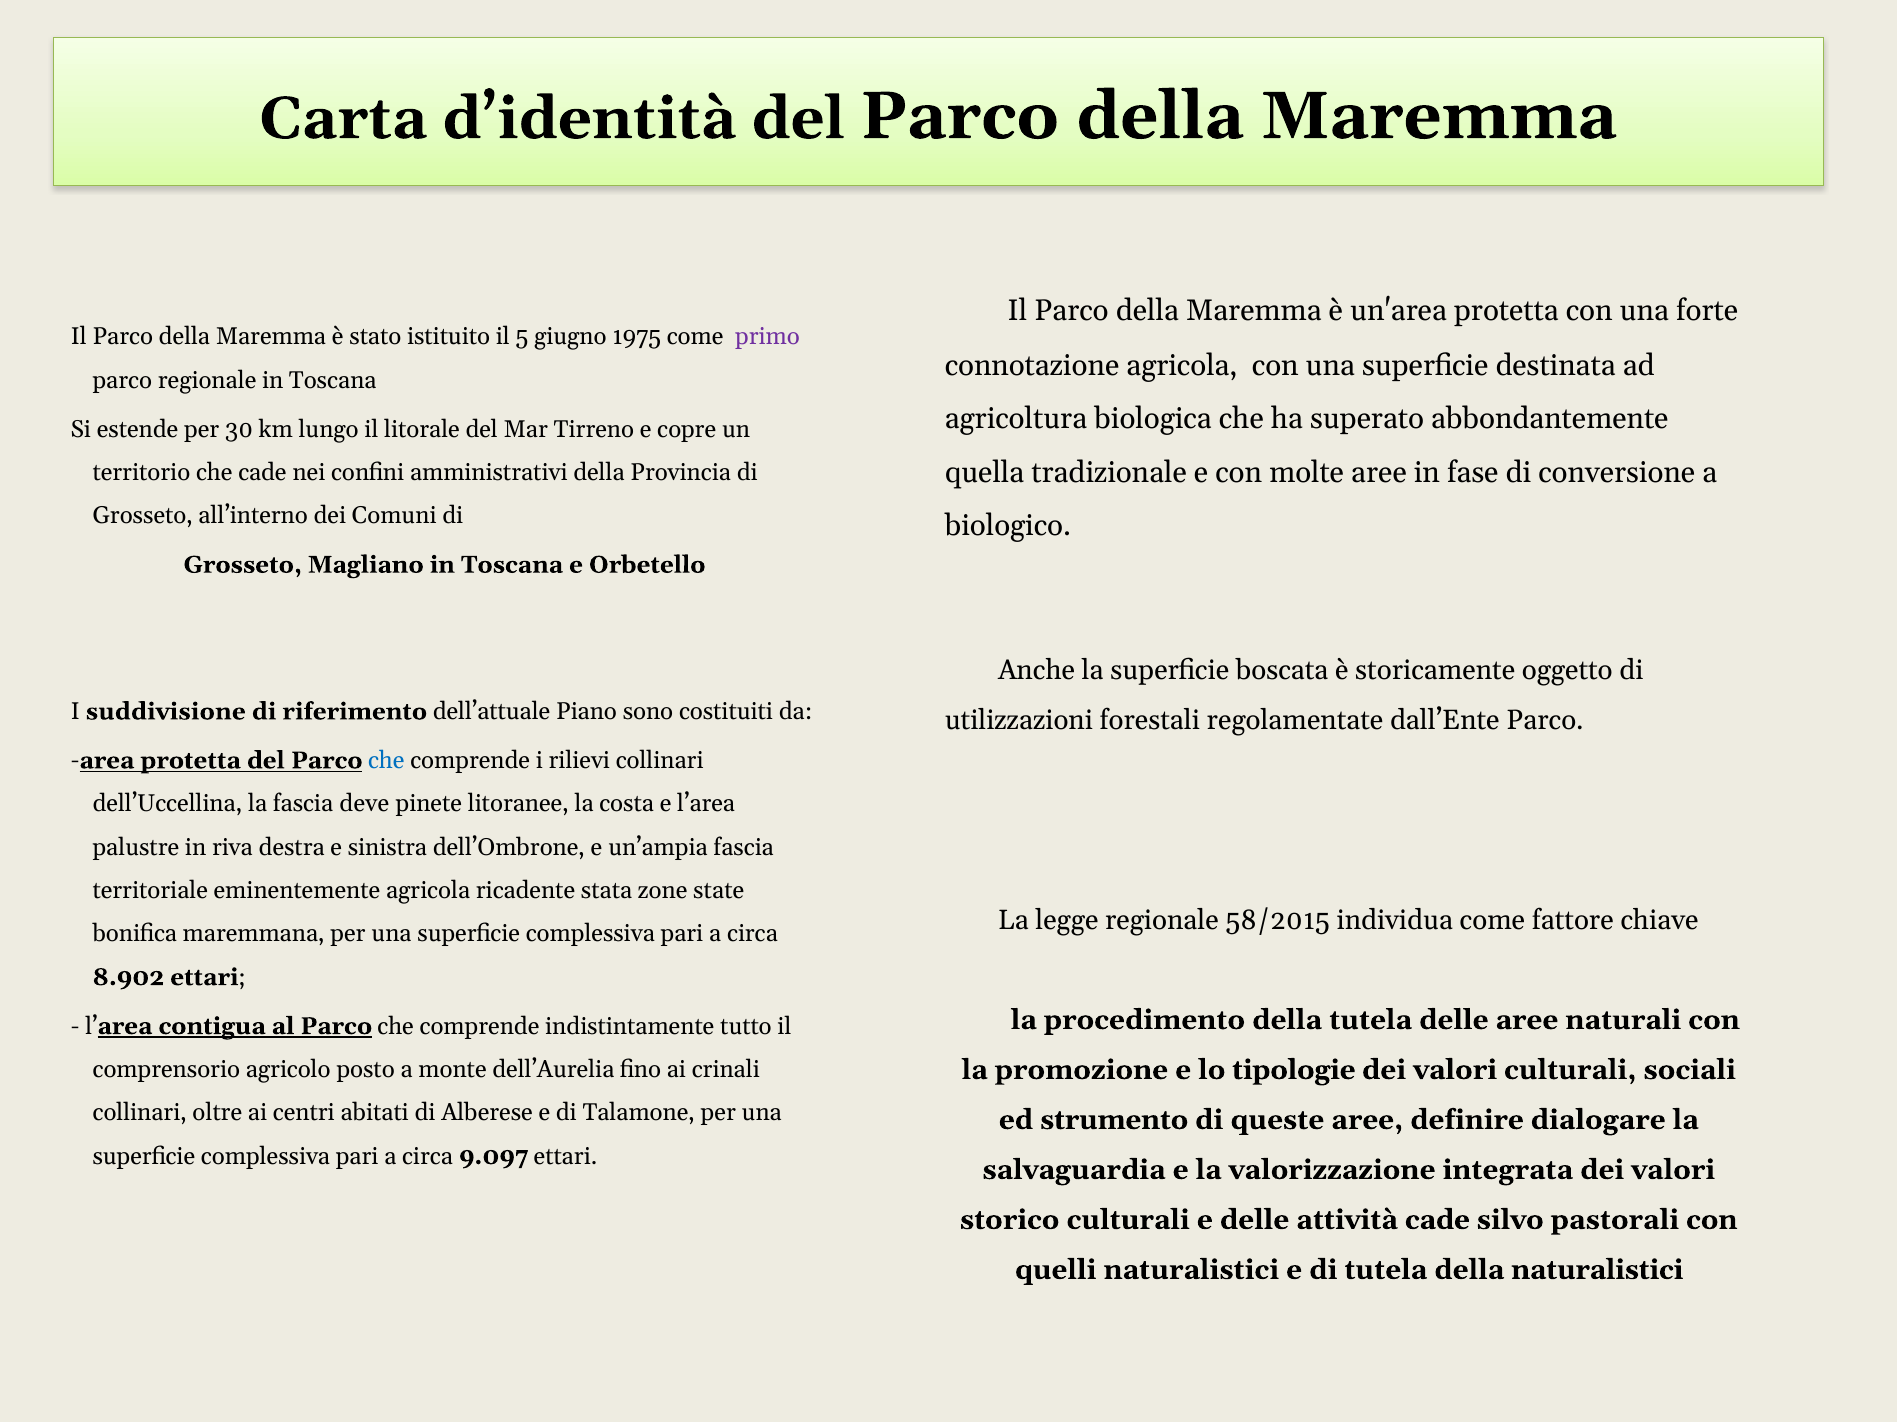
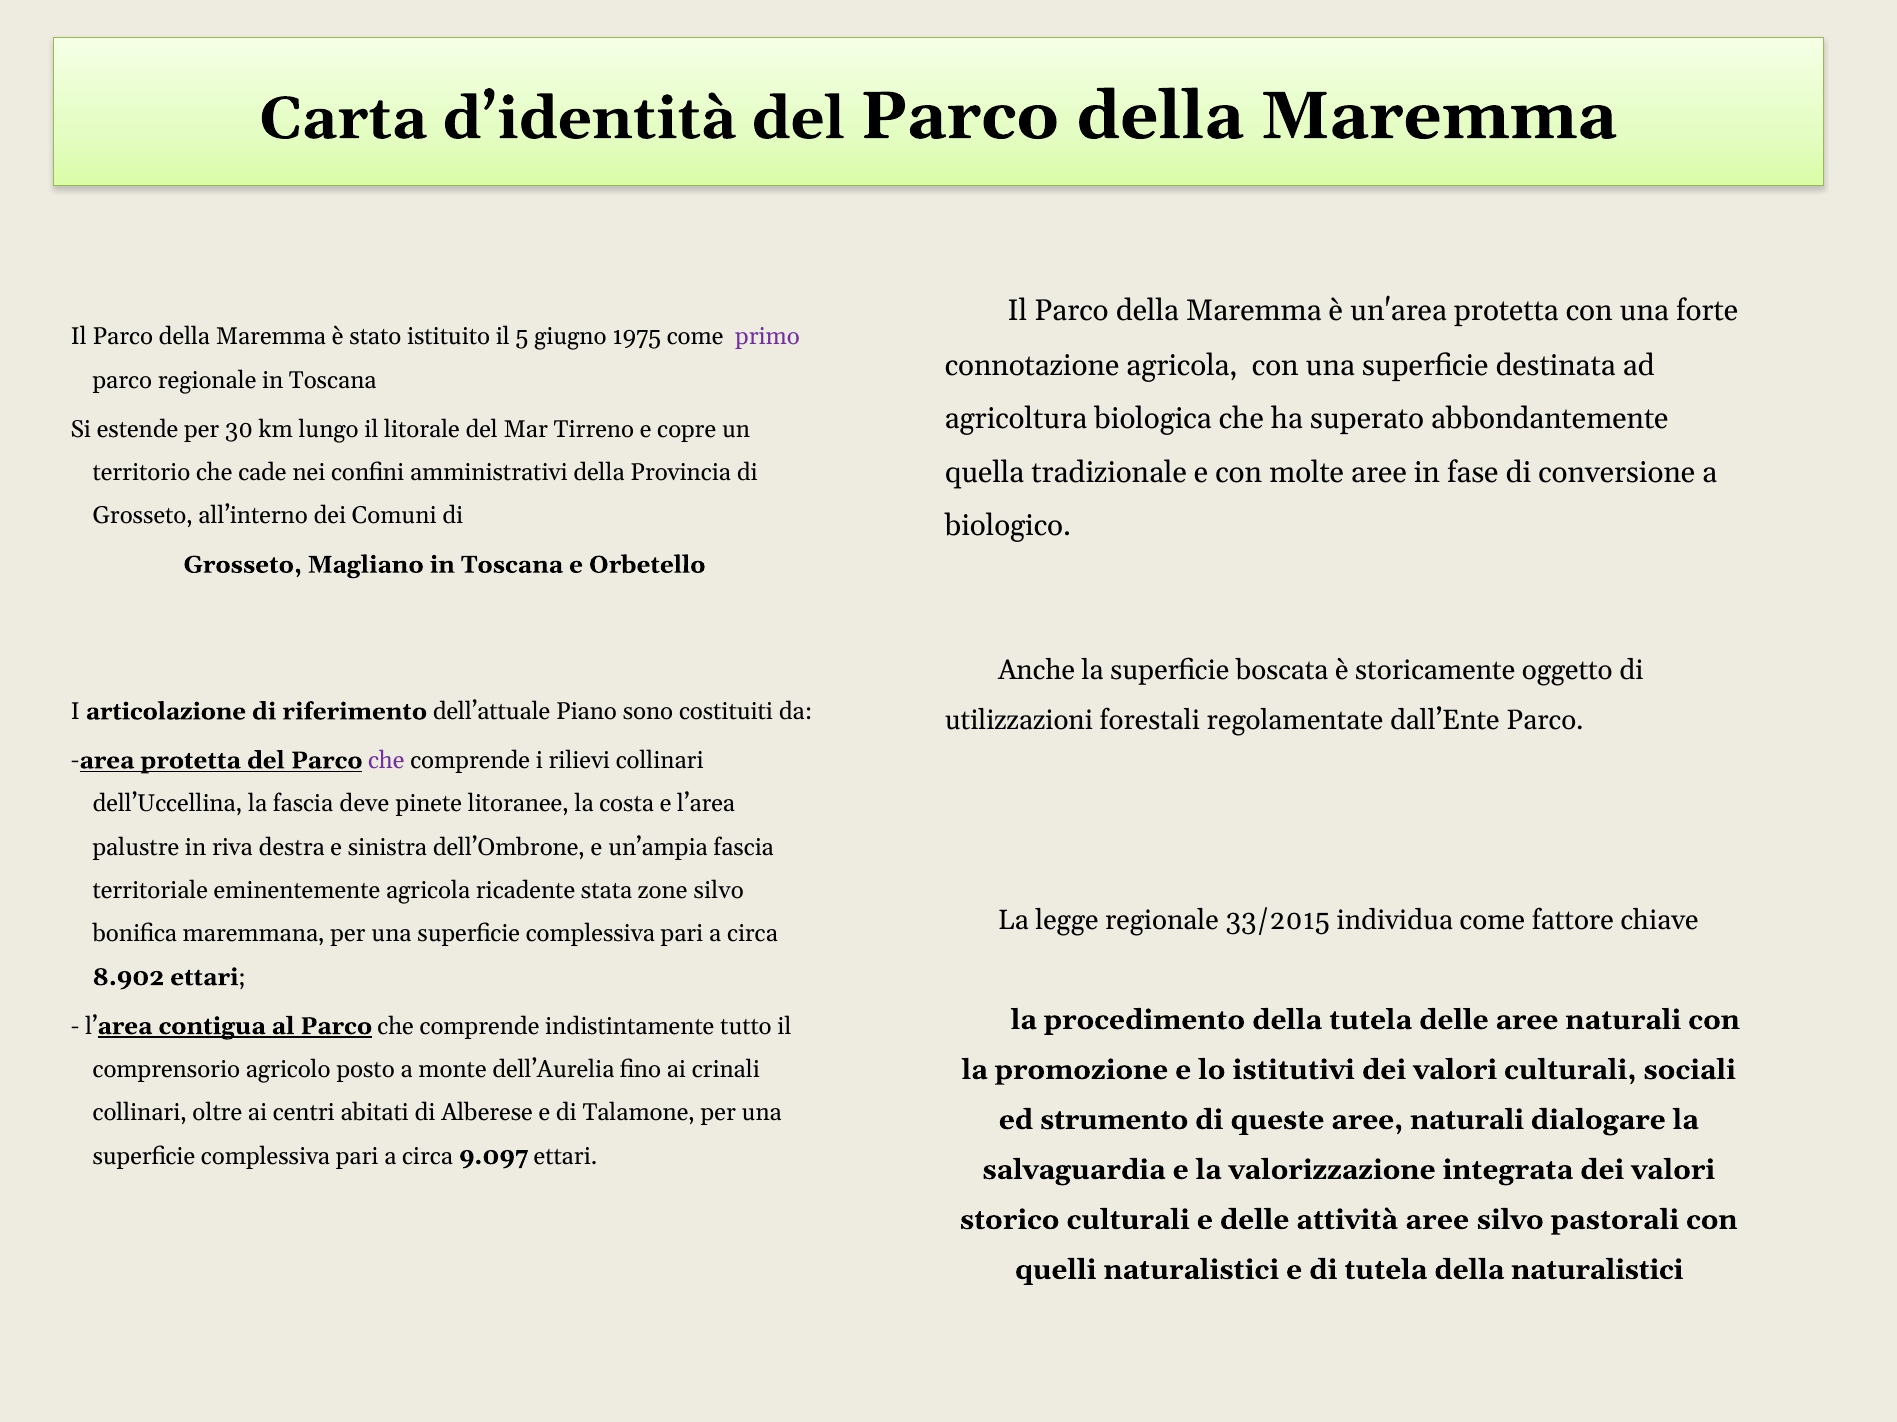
suddivisione: suddivisione -> articolazione
che at (386, 761) colour: blue -> purple
zone state: state -> silvo
58/2015: 58/2015 -> 33/2015
tipologie: tipologie -> istitutivi
queste aree definire: definire -> naturali
attività cade: cade -> aree
